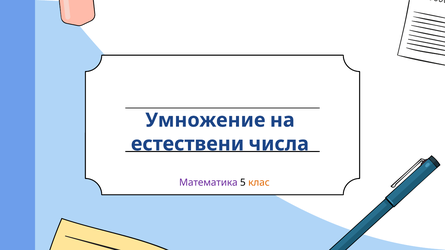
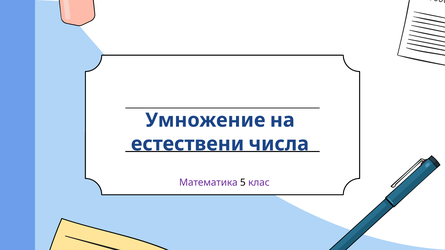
клас colour: orange -> purple
